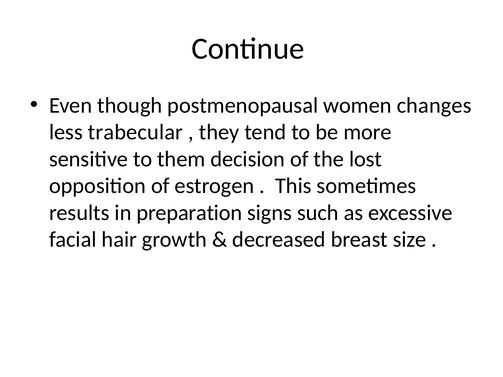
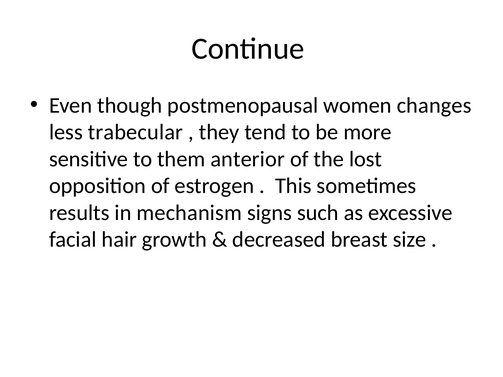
decision: decision -> anterior
preparation: preparation -> mechanism
